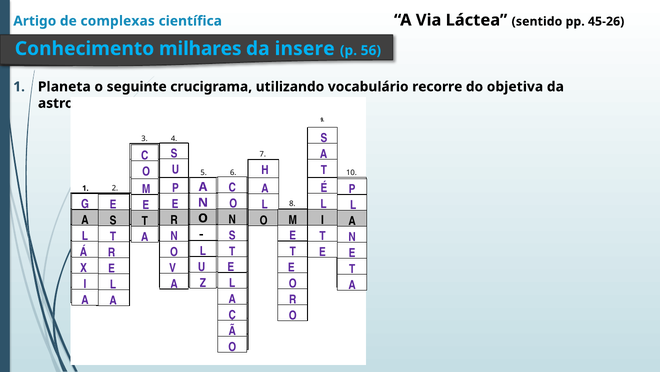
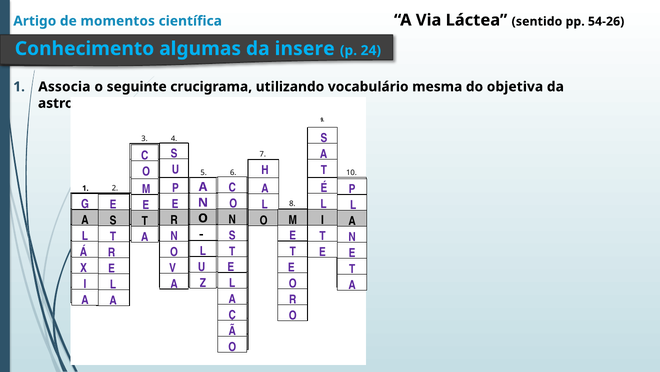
complexas: complexas -> momentos
45-26: 45-26 -> 54-26
milhares: milhares -> algumas
56: 56 -> 24
Planeta: Planeta -> Associa
recorre: recorre -> mesma
